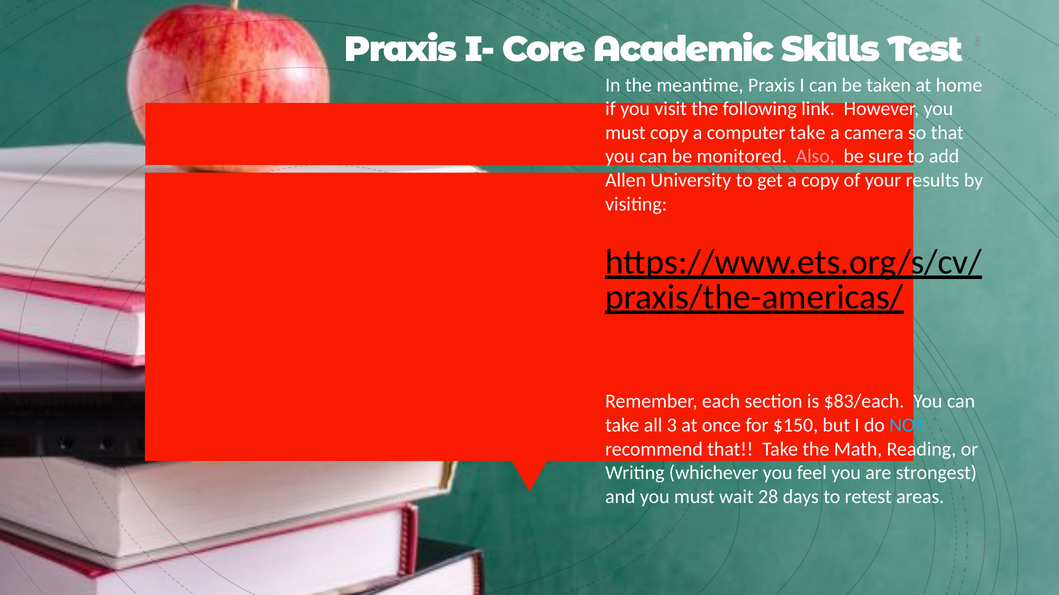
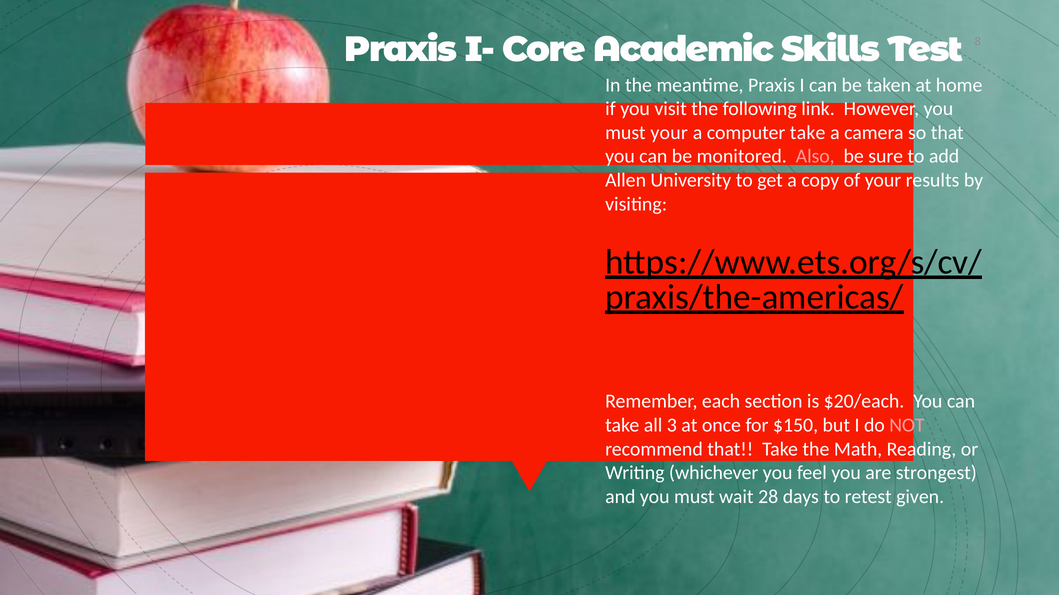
must copy: copy -> your
$83/each: $83/each -> $20/each
NOT colour: light blue -> pink
areas: areas -> given
